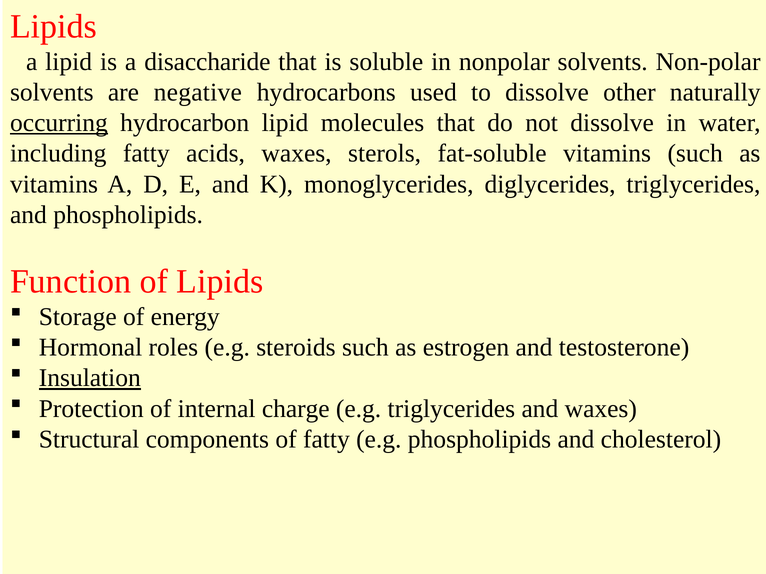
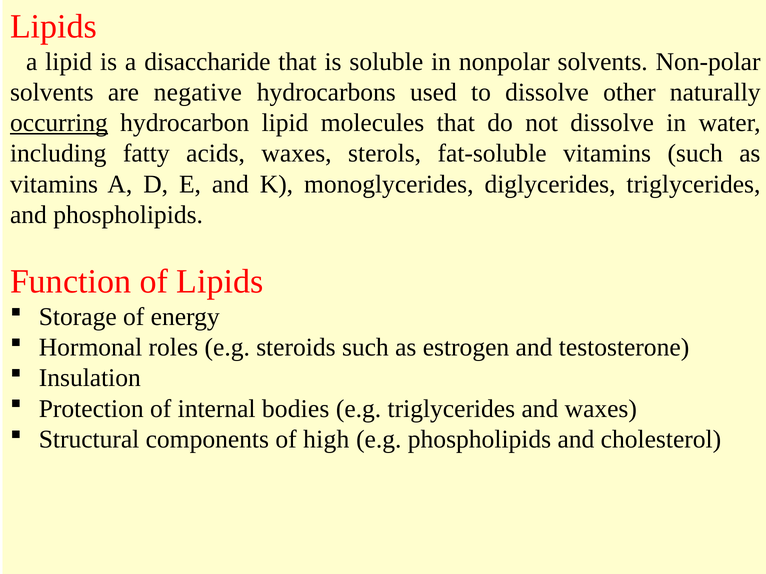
Insulation underline: present -> none
charge: charge -> bodies
of fatty: fatty -> high
